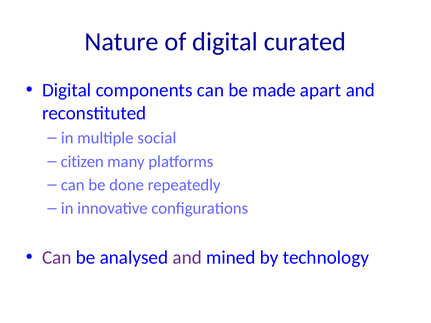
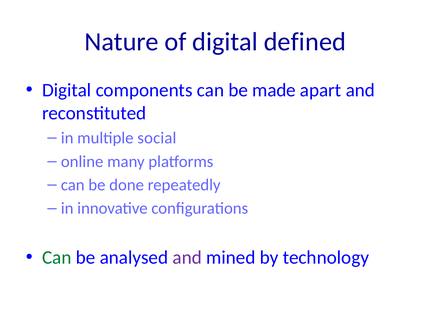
curated: curated -> defined
citizen: citizen -> online
Can at (57, 258) colour: purple -> green
